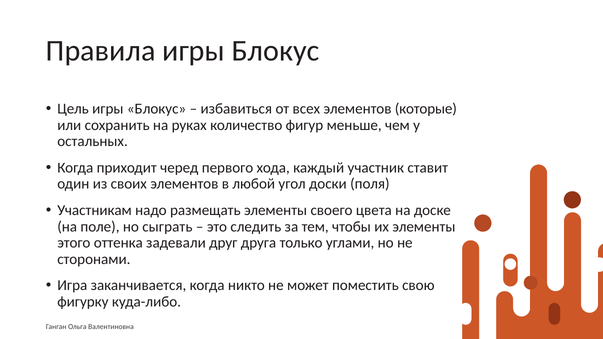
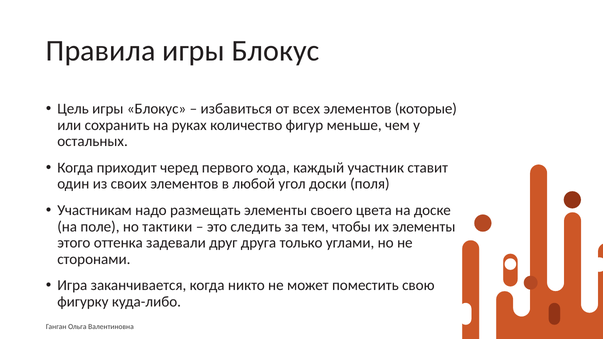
сыграть: сыграть -> тактики
